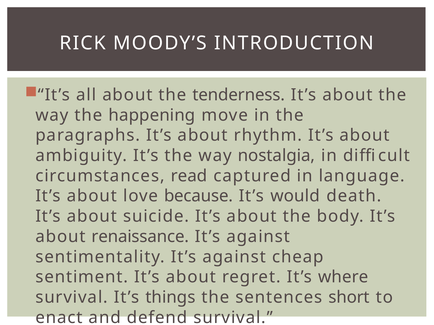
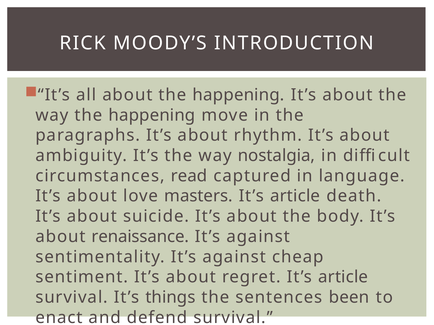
about the tenderness: tenderness -> happening
because: because -> masters
would at (295, 196): would -> article
regret It’s where: where -> article
short: short -> been
